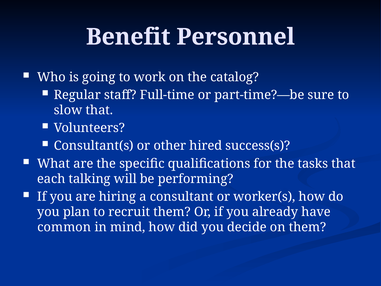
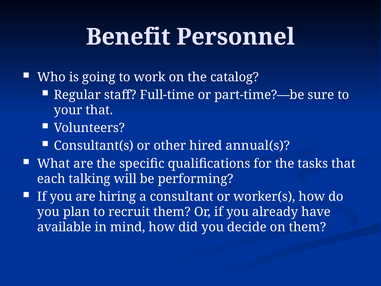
slow: slow -> your
success(s: success(s -> annual(s
common: common -> available
